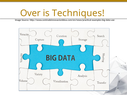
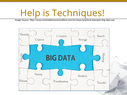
Over: Over -> Help
